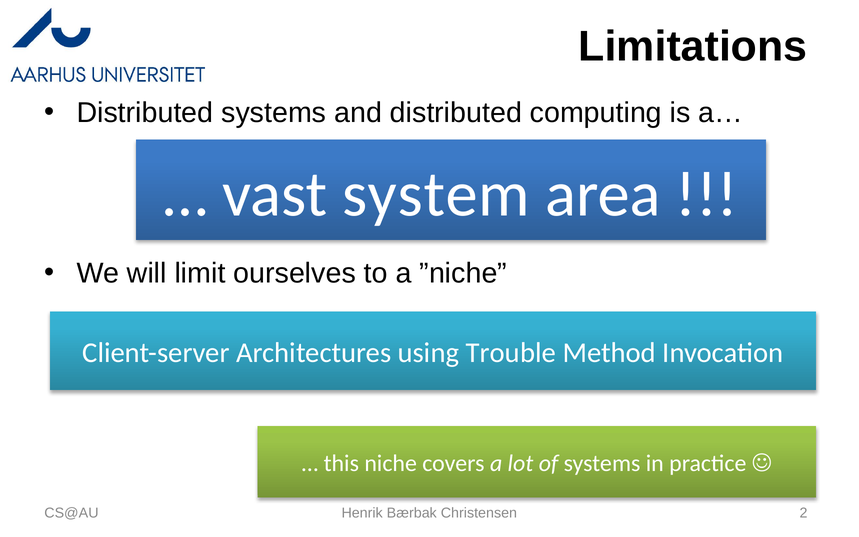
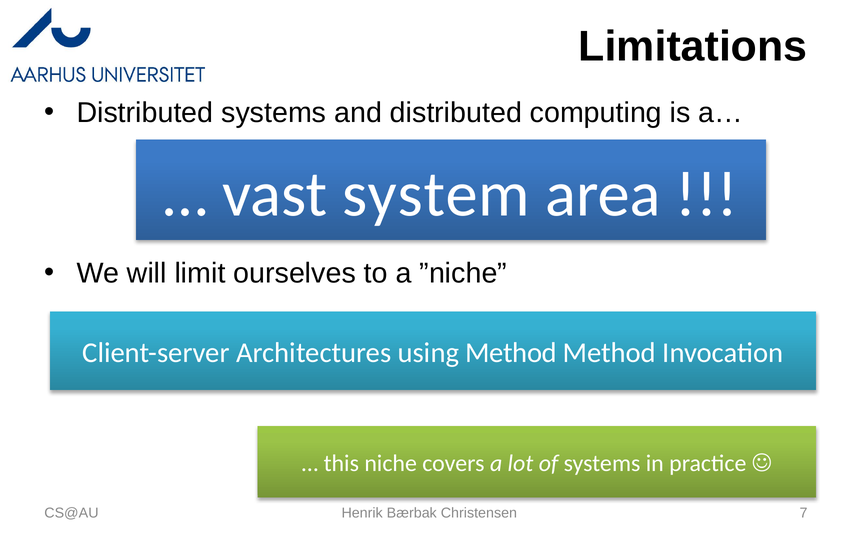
using Trouble: Trouble -> Method
2: 2 -> 7
